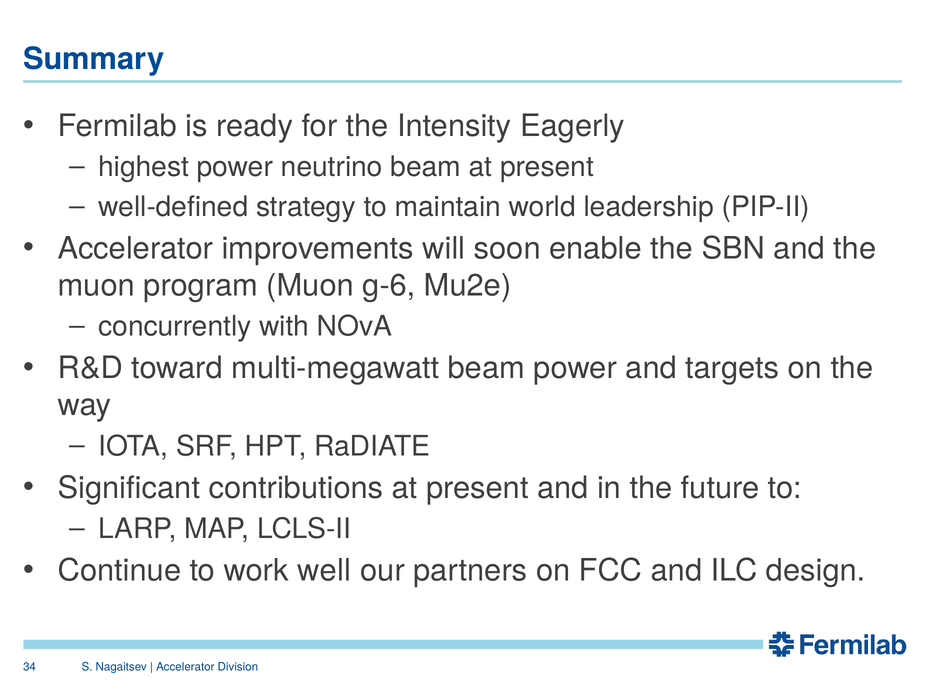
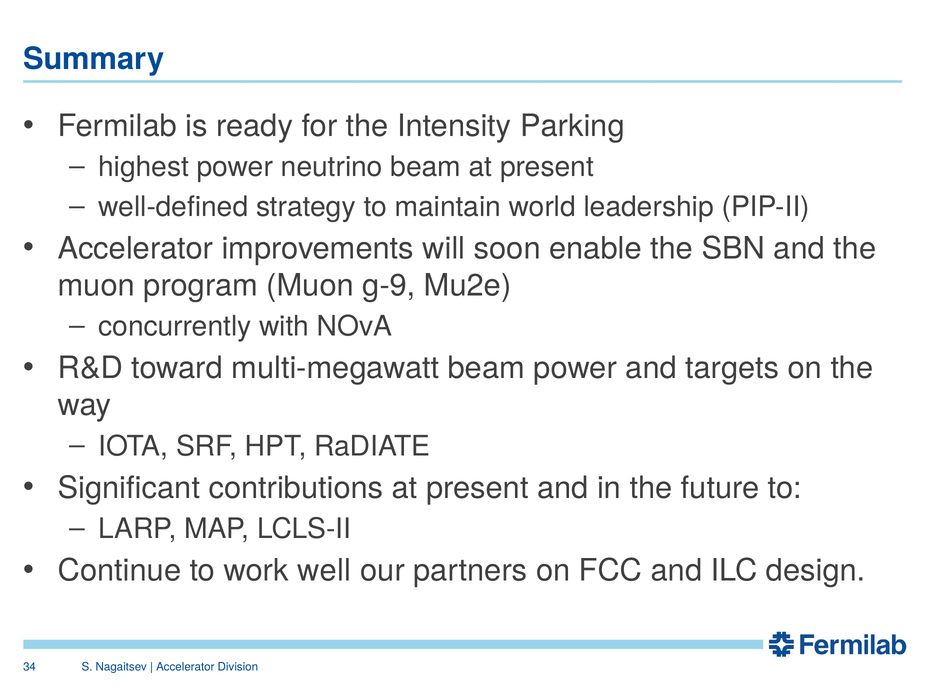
Eagerly: Eagerly -> Parking
g-6: g-6 -> g-9
